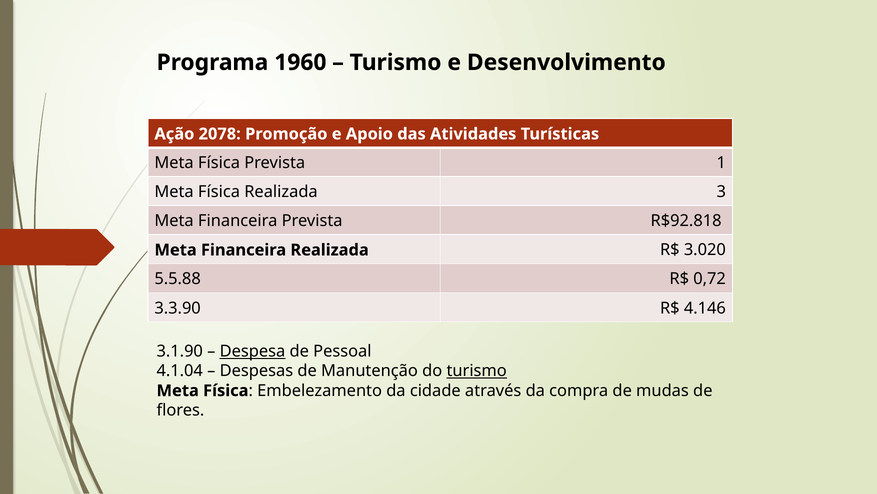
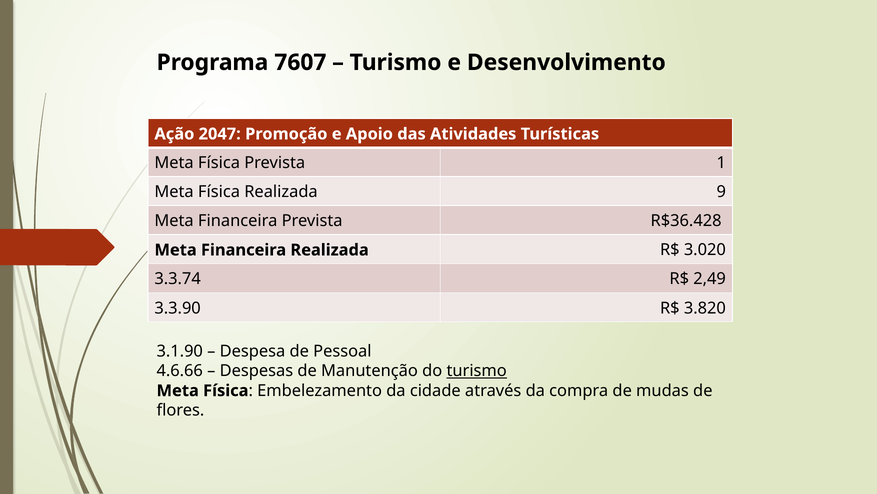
1960: 1960 -> 7607
2078: 2078 -> 2047
3: 3 -> 9
R$92.818: R$92.818 -> R$36.428
5.5.88: 5.5.88 -> 3.3.74
0,72: 0,72 -> 2,49
4.146: 4.146 -> 3.820
Despesa underline: present -> none
4.1.04: 4.1.04 -> 4.6.66
